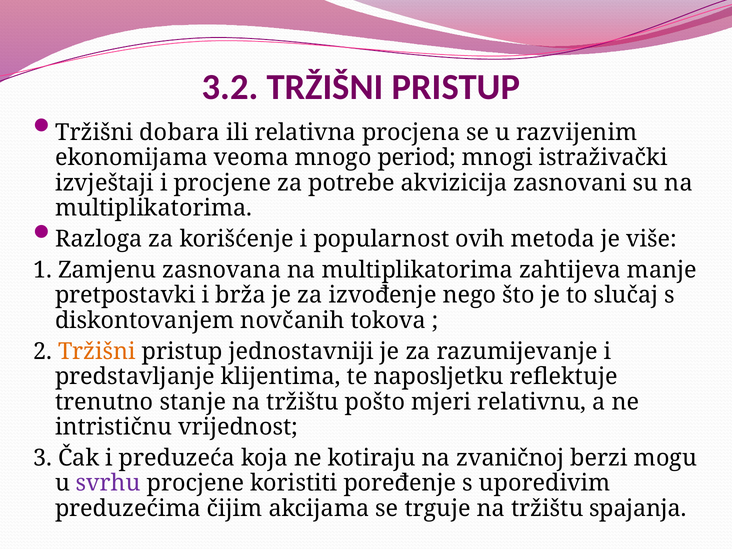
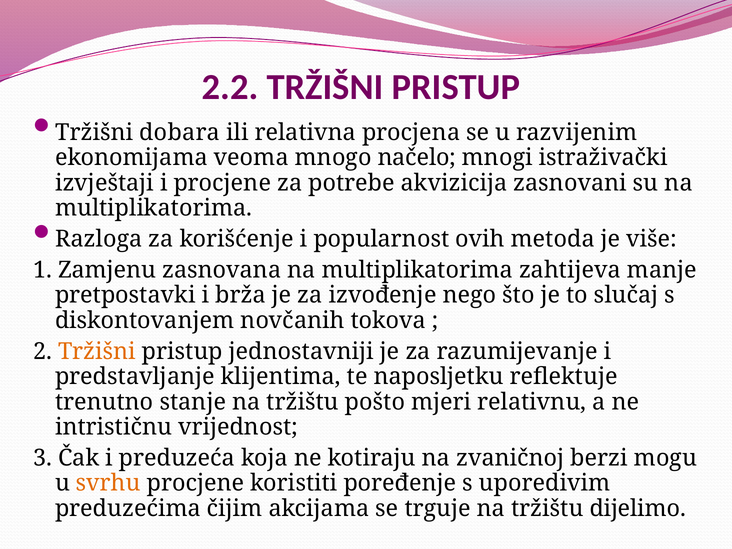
3.2: 3.2 -> 2.2
period: period -> načelo
svrhu colour: purple -> orange
spajanja: spajanja -> dijelimo
